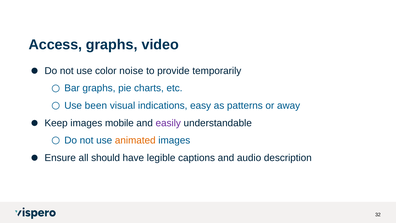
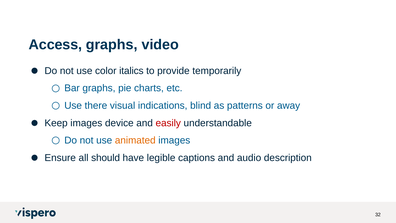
noise: noise -> italics
been: been -> there
easy: easy -> blind
mobile: mobile -> device
easily colour: purple -> red
